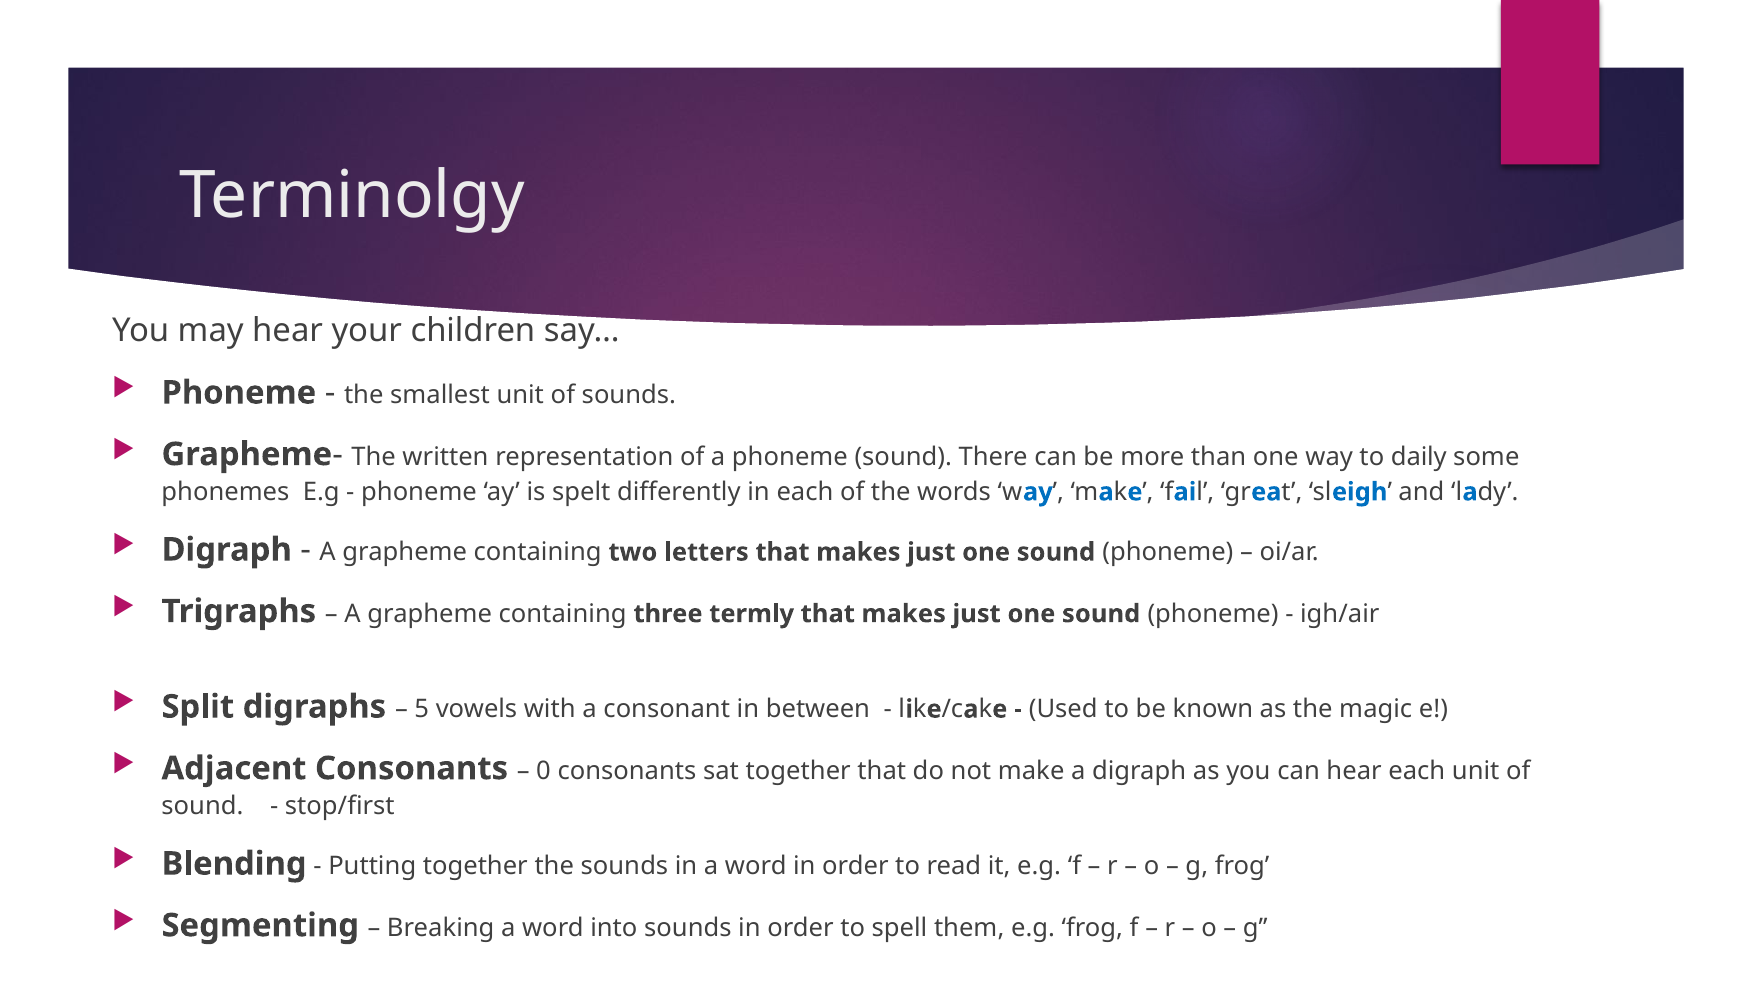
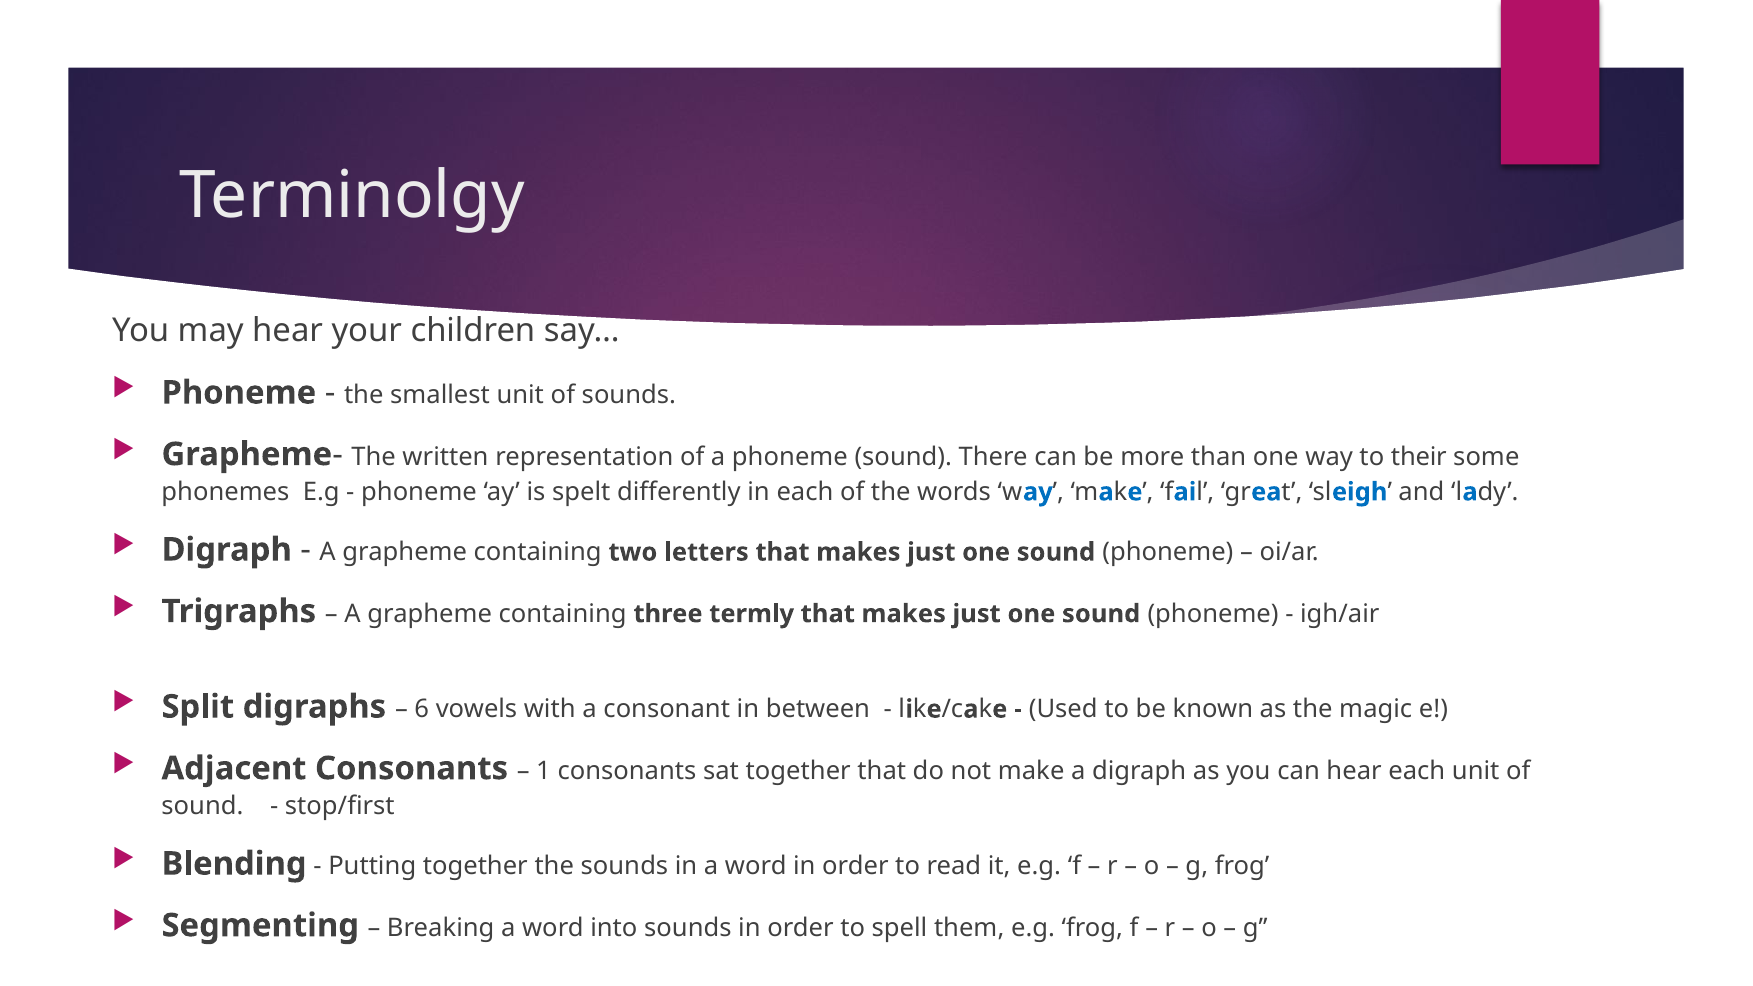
daily: daily -> their
5: 5 -> 6
0: 0 -> 1
